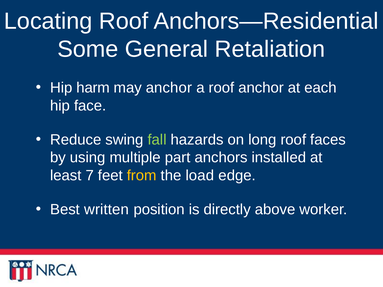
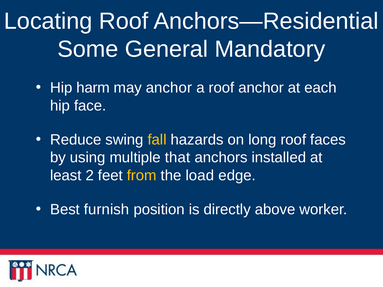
Retaliation: Retaliation -> Mandatory
fall colour: light green -> yellow
part: part -> that
7: 7 -> 2
written: written -> furnish
